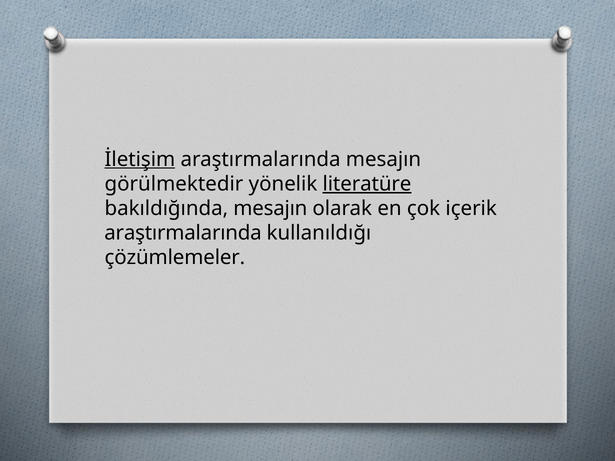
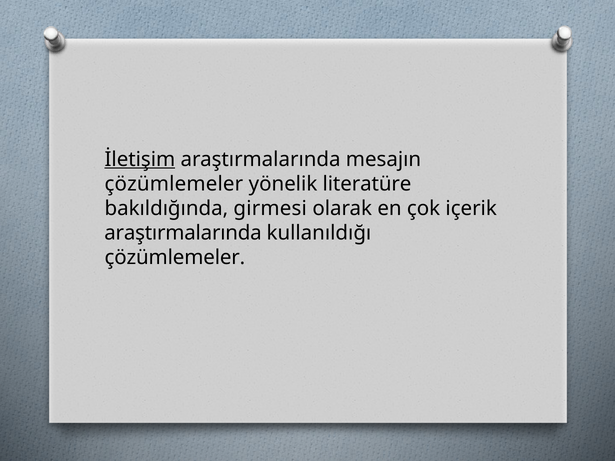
görülmektedir at (174, 184): görülmektedir -> çözümlemeler
literatüre underline: present -> none
bakıldığında mesajın: mesajın -> girmesi
